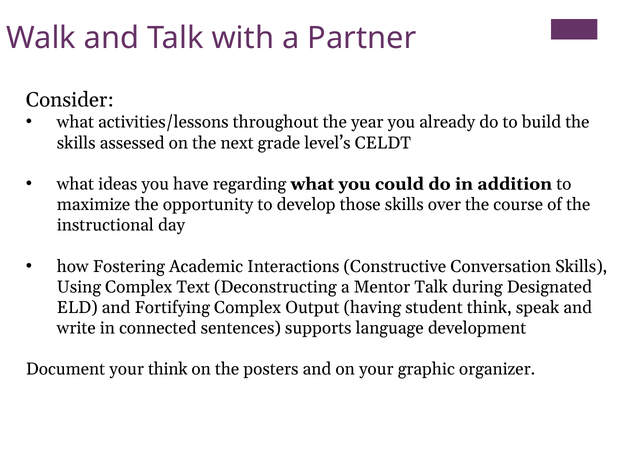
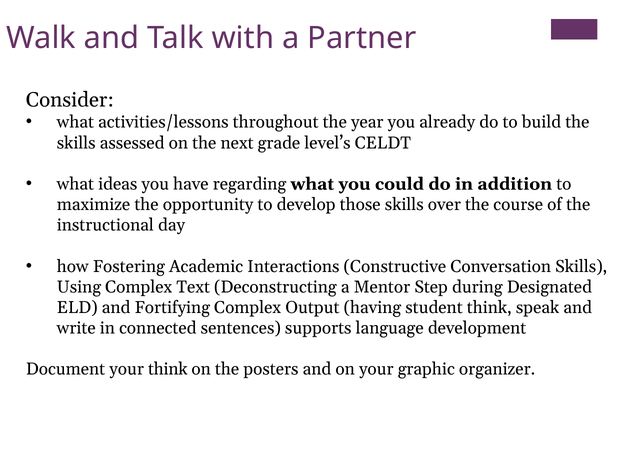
Mentor Talk: Talk -> Step
